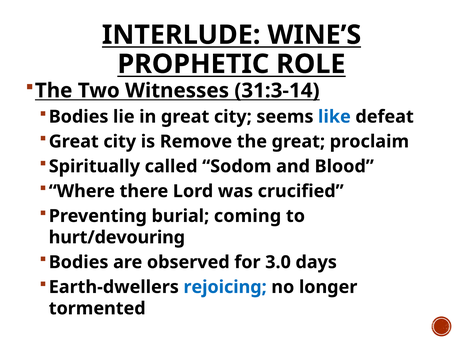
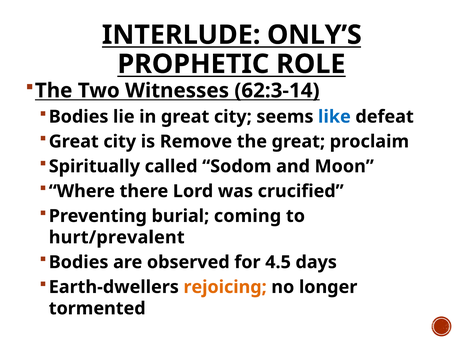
WINE’S: WINE’S -> ONLY’S
31:3-14: 31:3-14 -> 62:3-14
Blood: Blood -> Moon
hurt/devouring: hurt/devouring -> hurt/prevalent
3.0: 3.0 -> 4.5
rejoicing colour: blue -> orange
